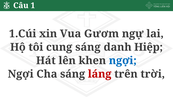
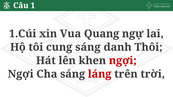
Gươm: Gươm -> Quang
Hiệp: Hiệp -> Thôi
ngợi at (123, 61) colour: blue -> red
